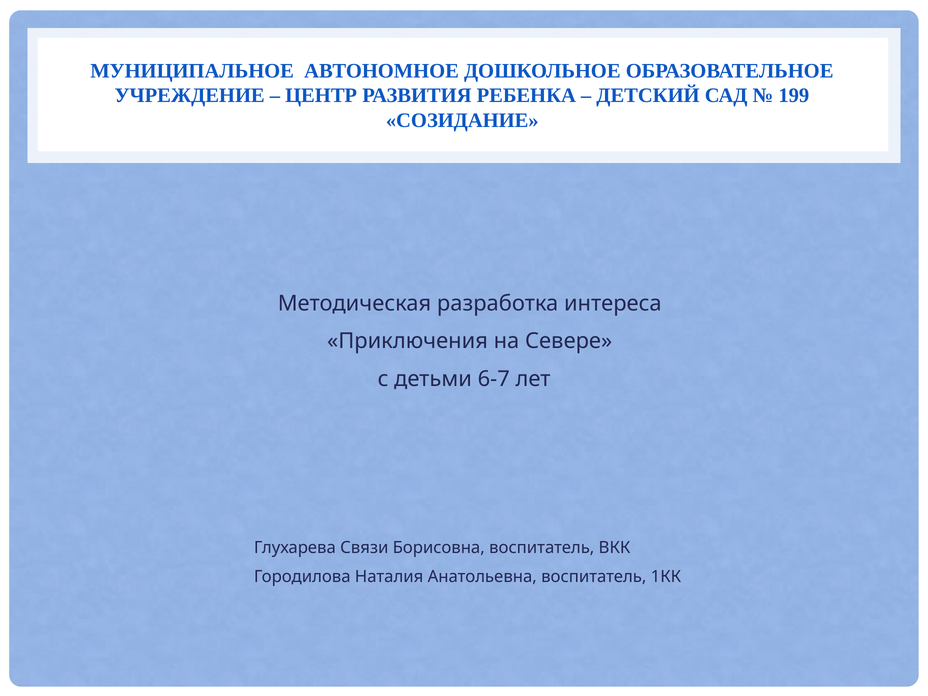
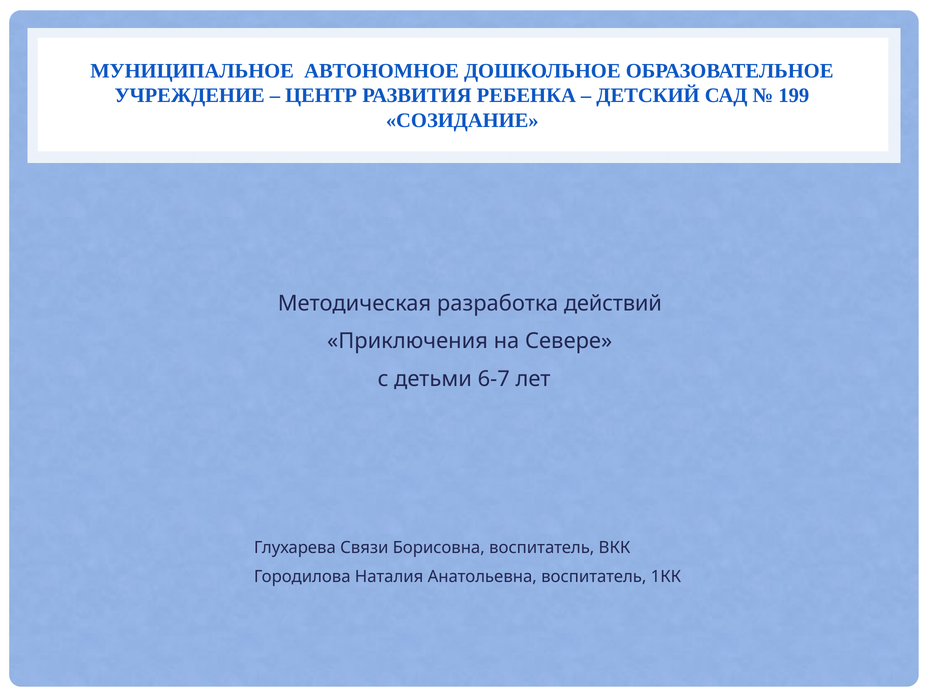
интереса: интереса -> действий
